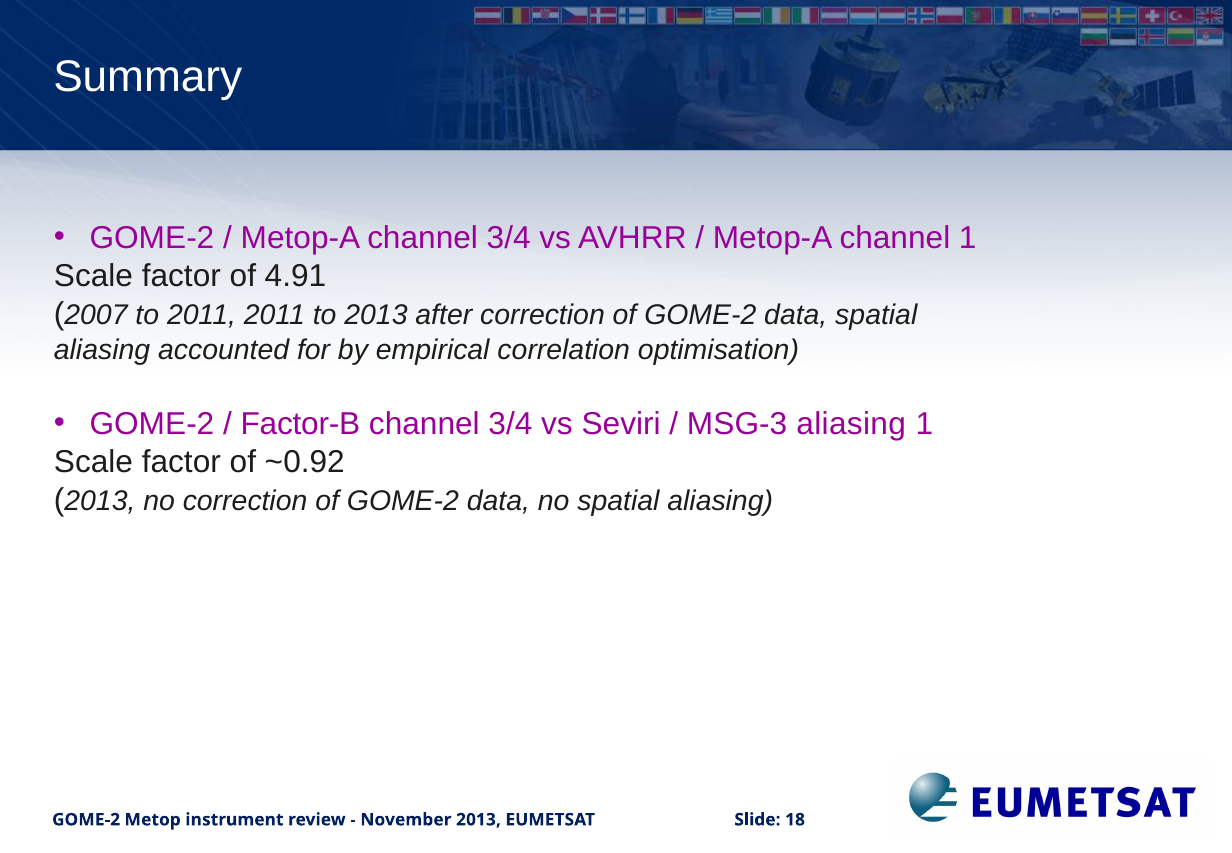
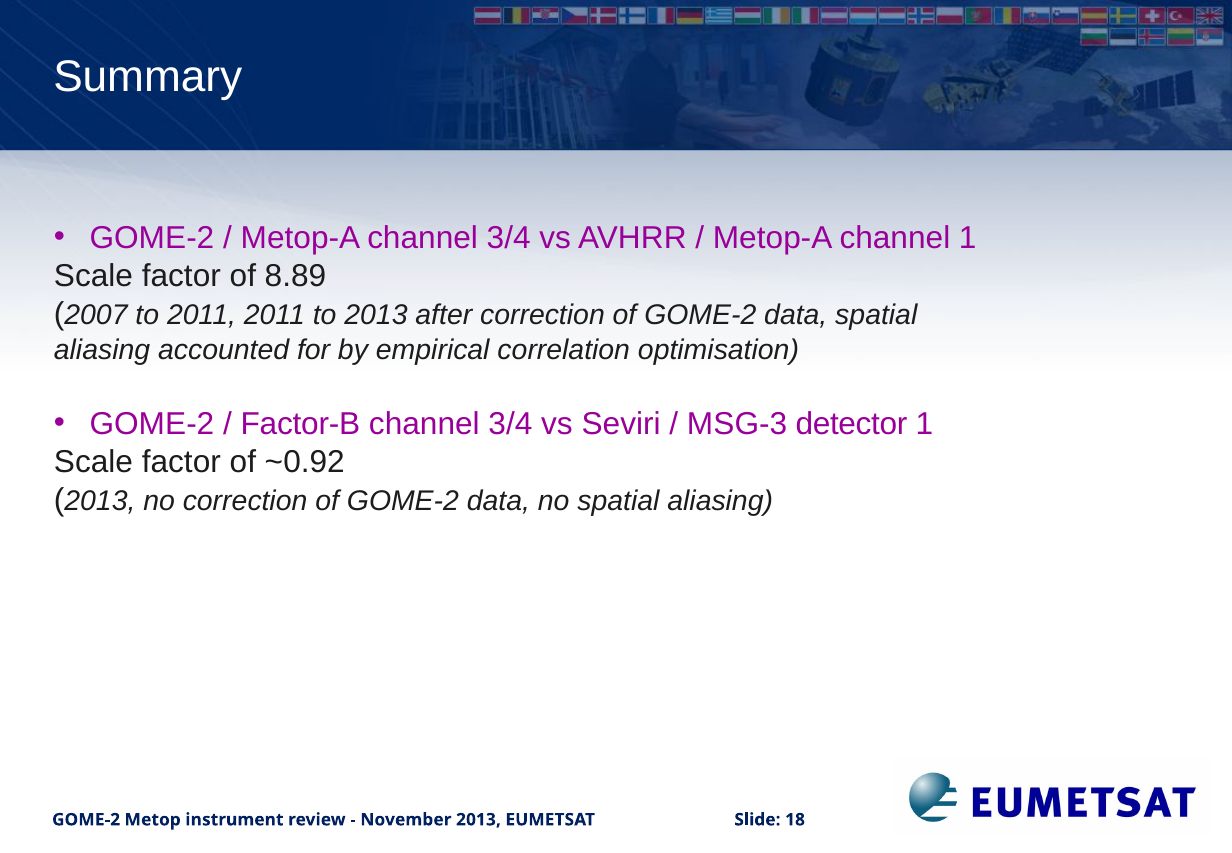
4.91: 4.91 -> 8.89
MSG-3 aliasing: aliasing -> detector
